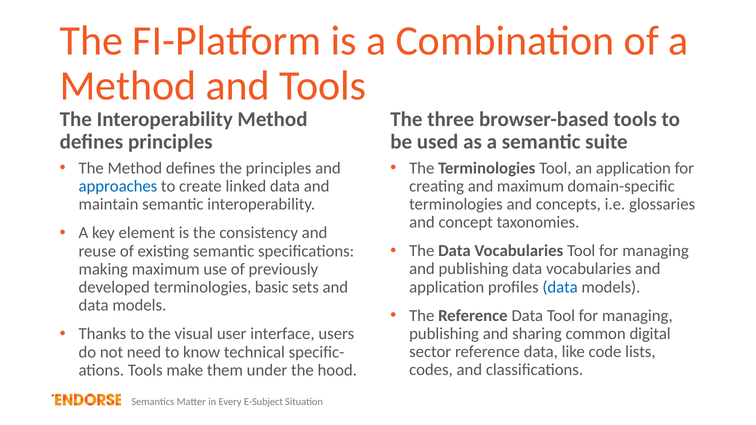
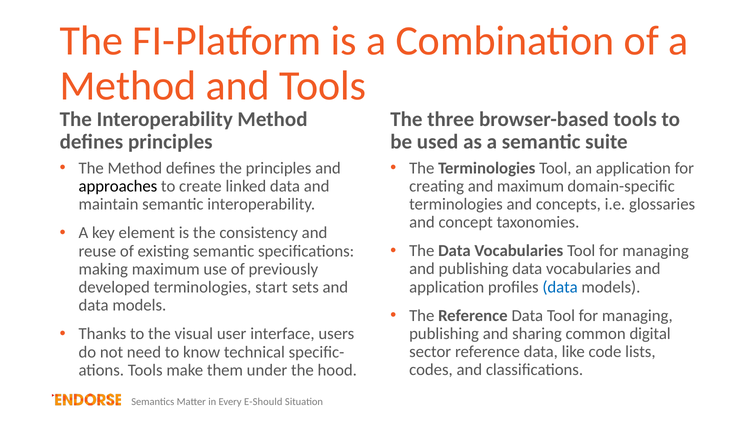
approaches colour: blue -> black
basic: basic -> start
E-Subject: E-Subject -> E-Should
